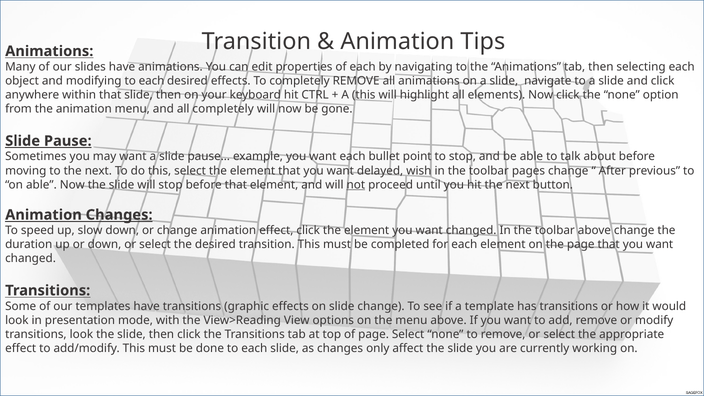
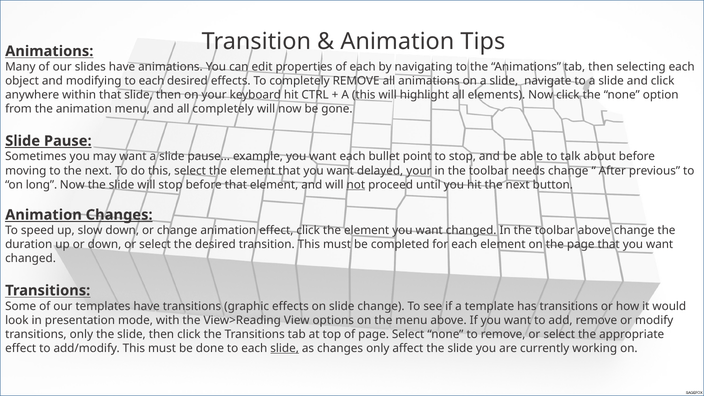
delayed wish: wish -> your
pages: pages -> needs
on able: able -> long
transitions look: look -> only
slide at (285, 348) underline: none -> present
